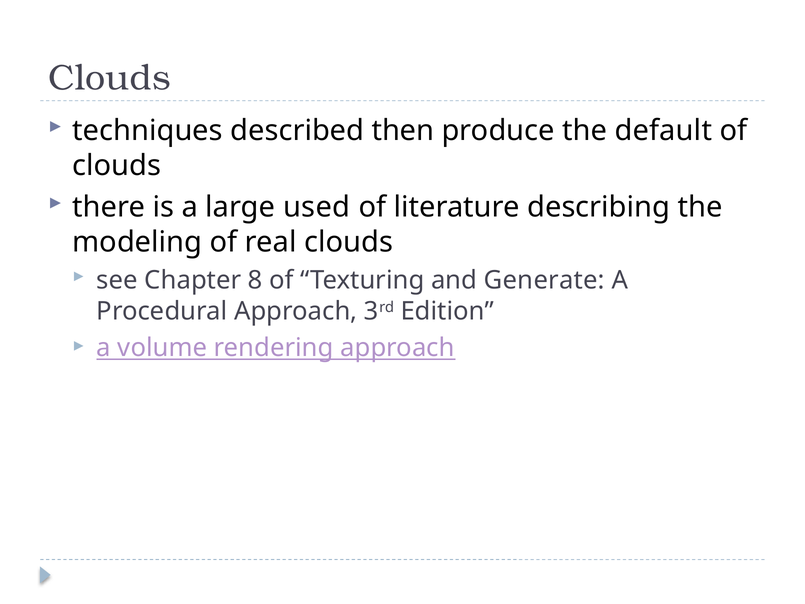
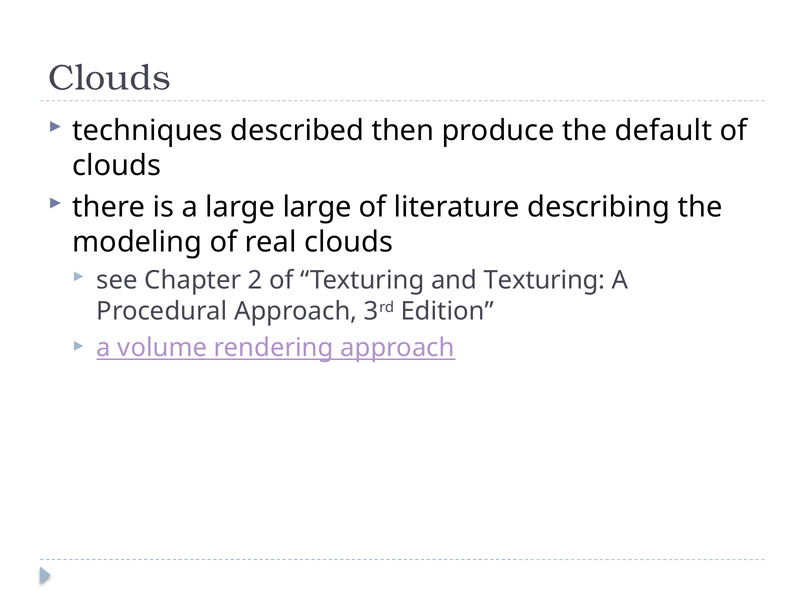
large used: used -> large
8: 8 -> 2
and Generate: Generate -> Texturing
